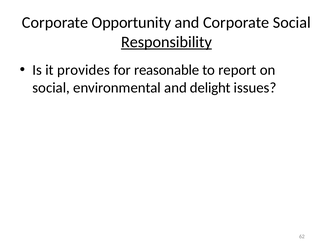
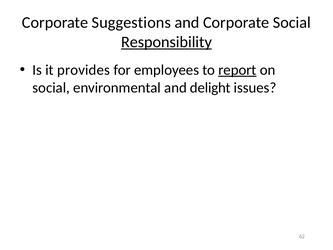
Opportunity: Opportunity -> Suggestions
reasonable: reasonable -> employees
report underline: none -> present
